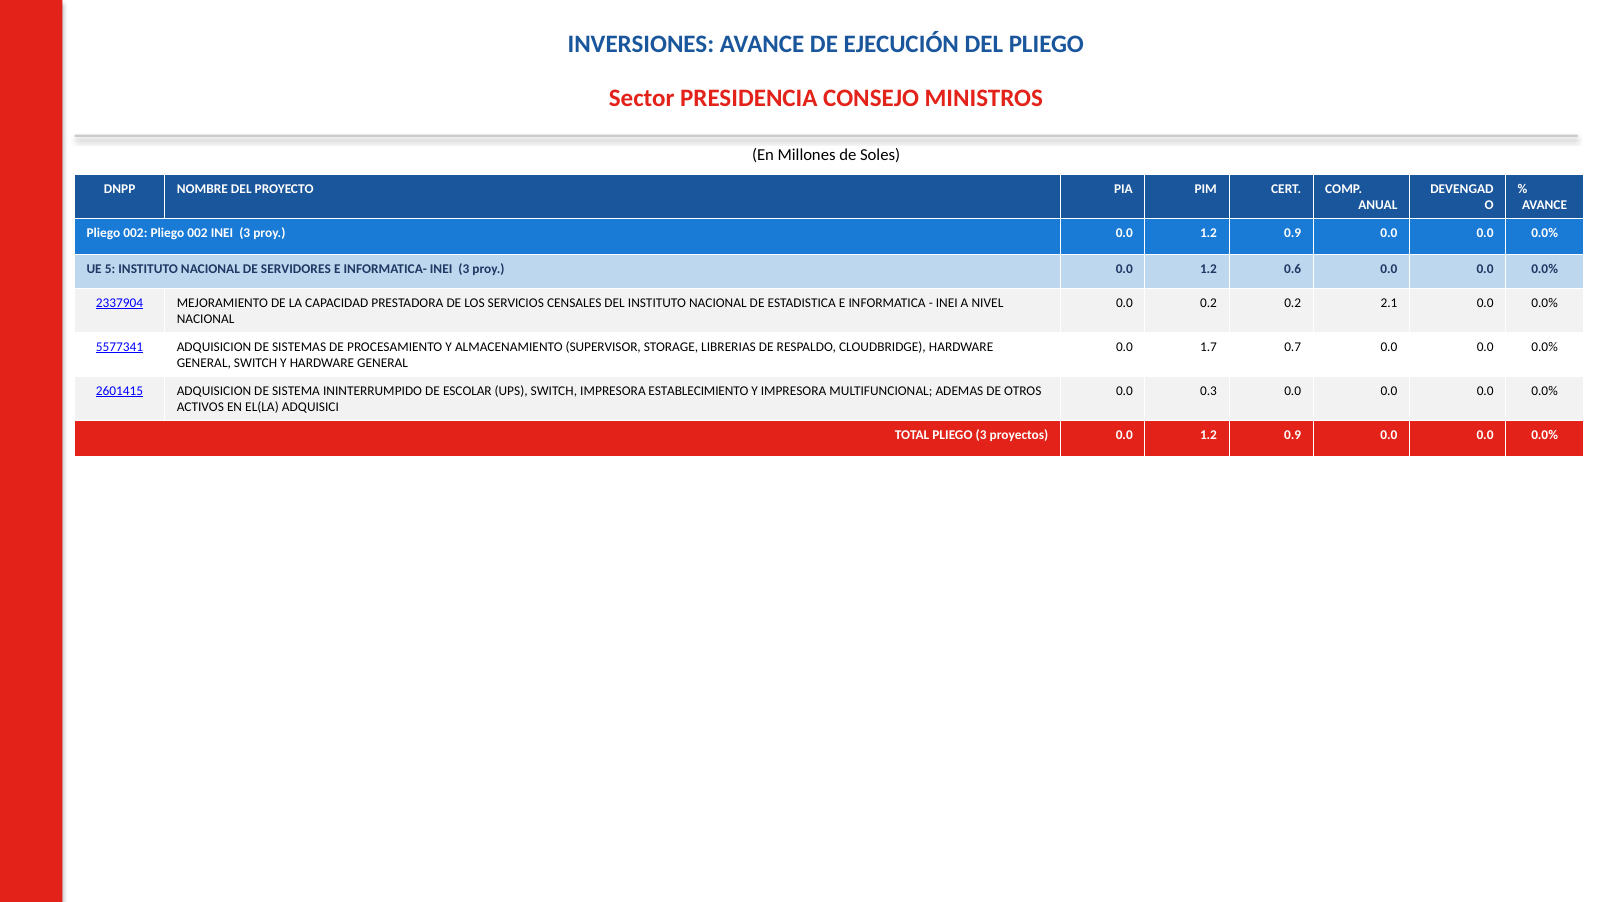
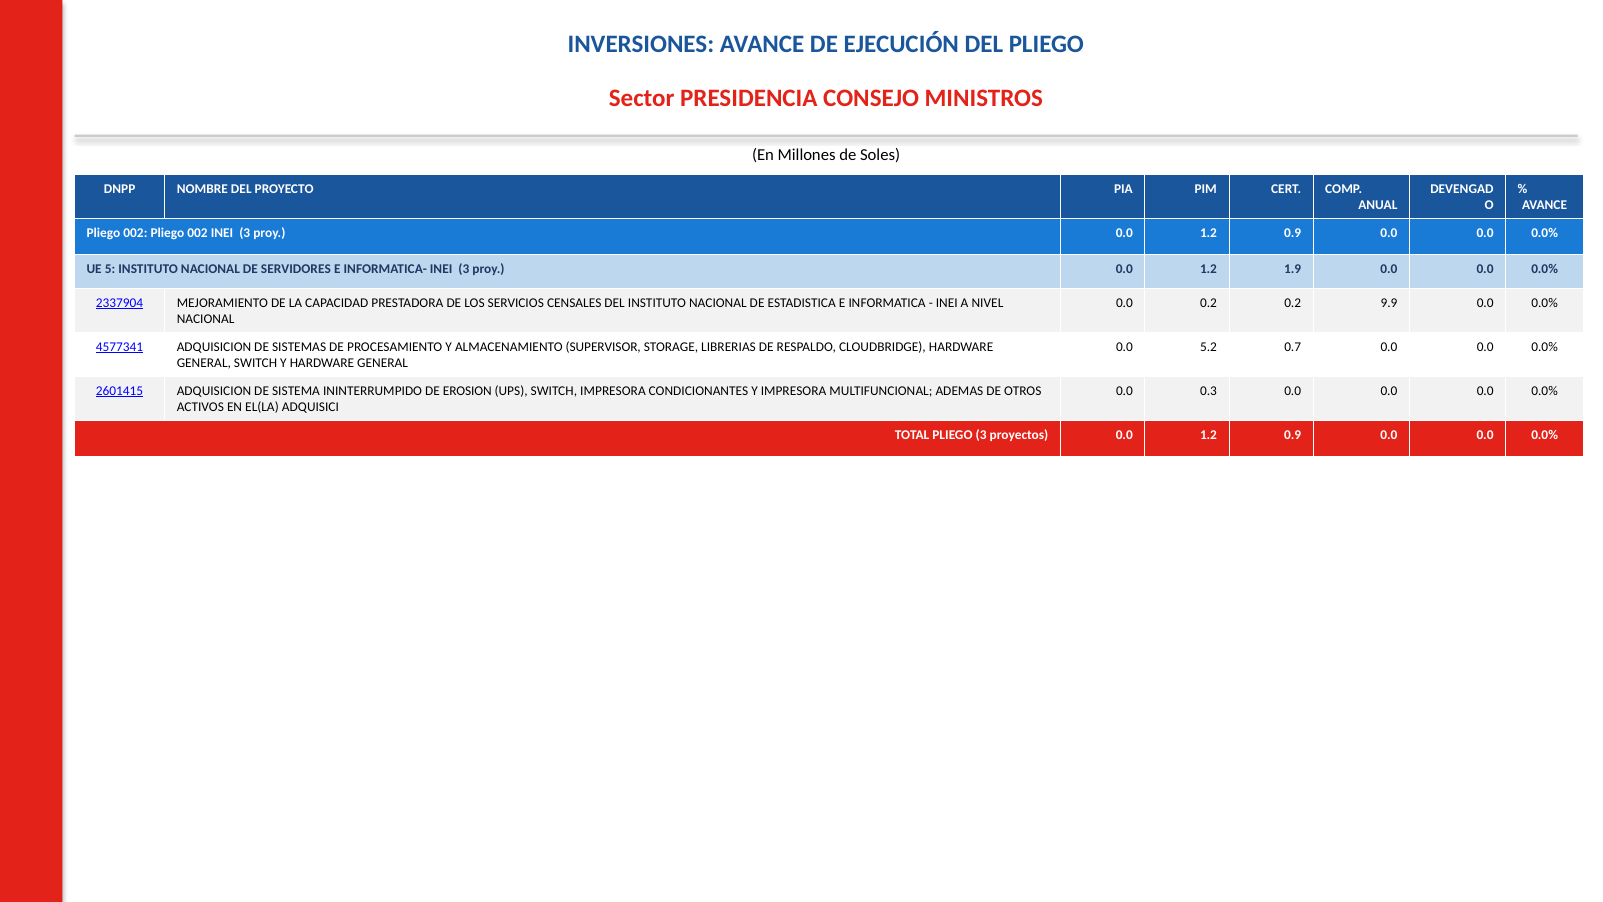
0.6: 0.6 -> 1.9
2.1: 2.1 -> 9.9
5577341: 5577341 -> 4577341
1.7: 1.7 -> 5.2
ESCOLAR: ESCOLAR -> EROSION
ESTABLECIMIENTO: ESTABLECIMIENTO -> CONDICIONANTES
